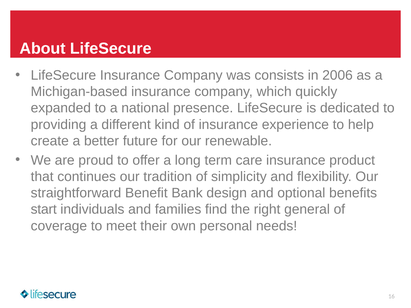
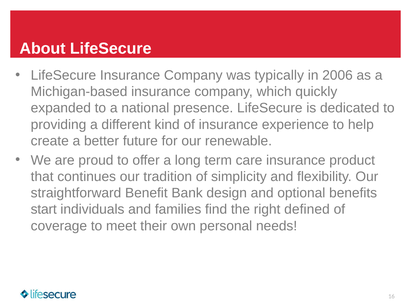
consists: consists -> typically
general: general -> defined
